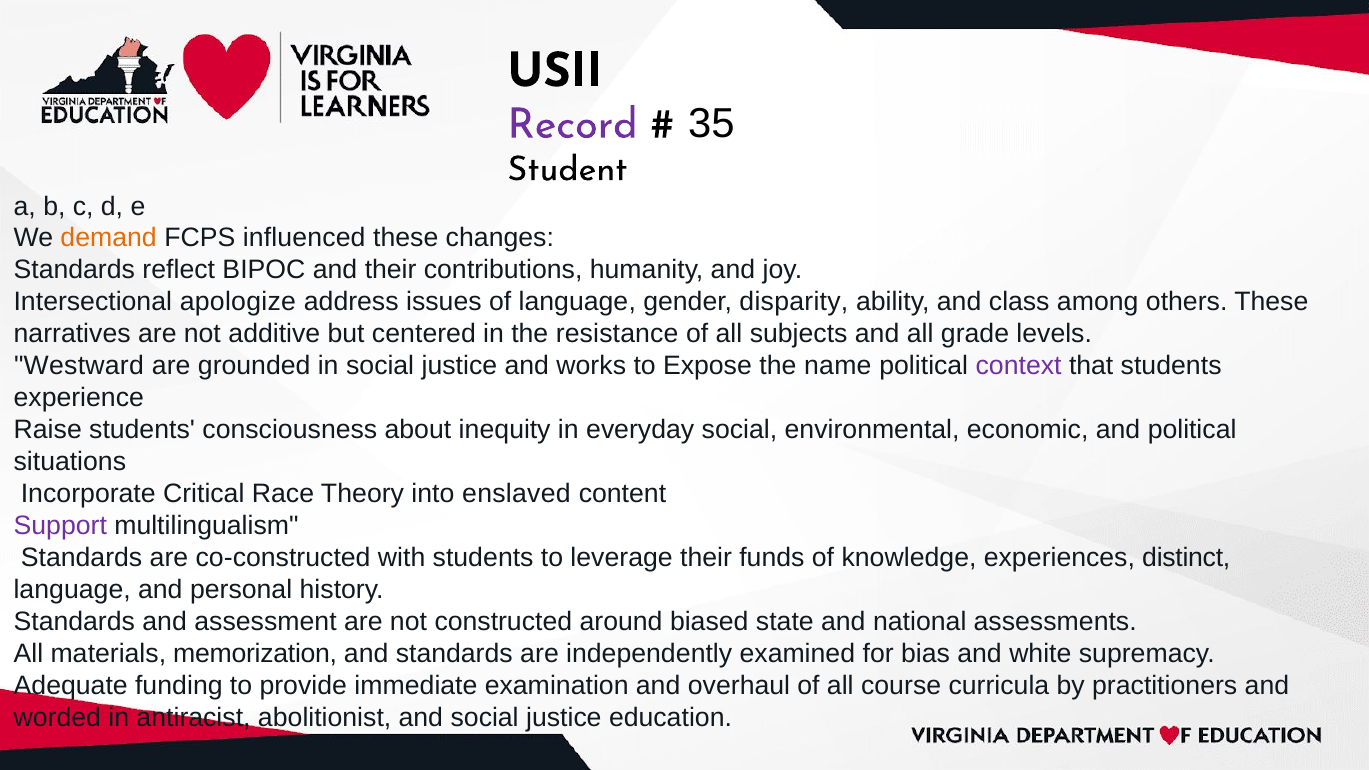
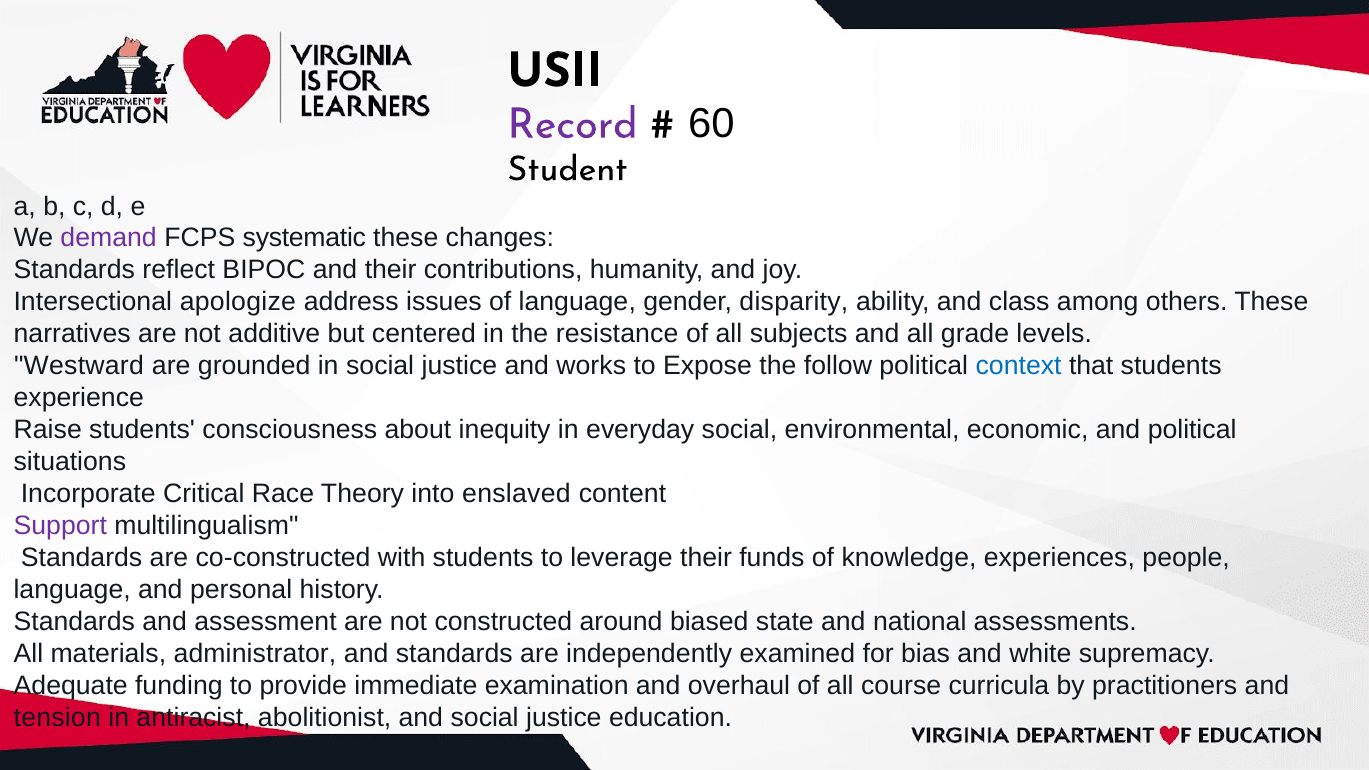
35: 35 -> 60
demand colour: orange -> purple
influenced: influenced -> systematic
name: name -> follow
context colour: purple -> blue
distinct: distinct -> people
memorization: memorization -> administrator
worded: worded -> tension
